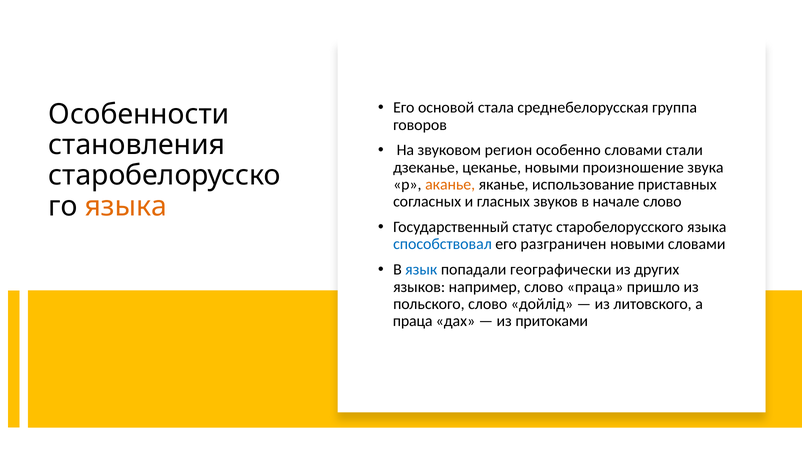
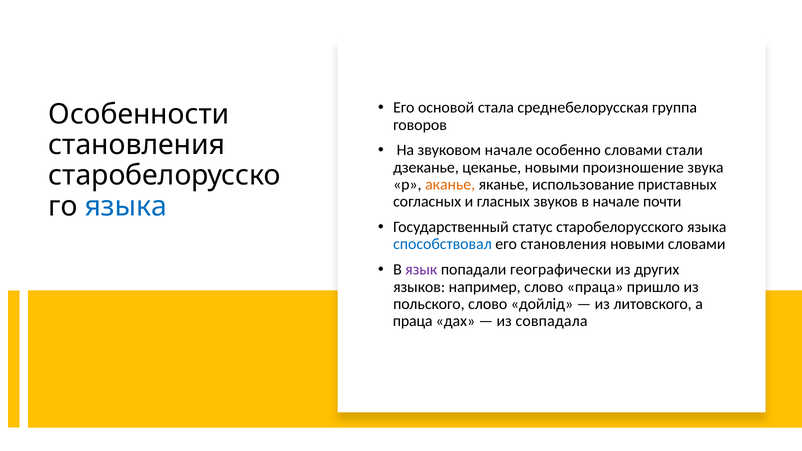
звуковом регион: регион -> начале
начале слово: слово -> почти
языка at (126, 206) colour: orange -> blue
его разграничен: разграничен -> становления
язык colour: blue -> purple
притоками: притоками -> совпадала
